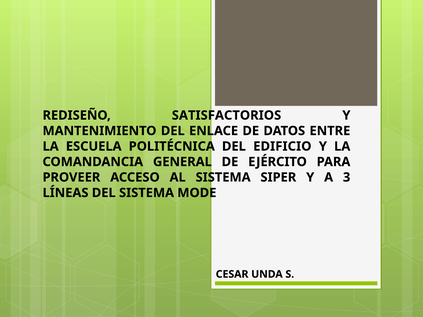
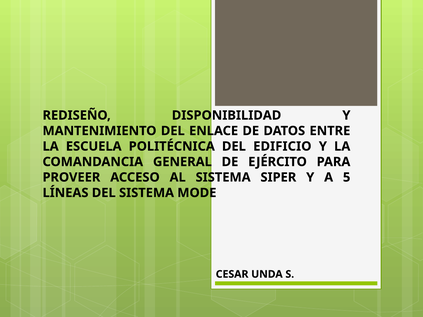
SATISFACTORIOS: SATISFACTORIOS -> DISPONIBILIDAD
3: 3 -> 5
